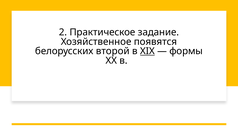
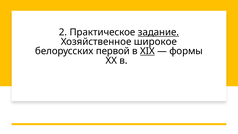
задание underline: none -> present
появятся: появятся -> широкое
второй: второй -> первой
